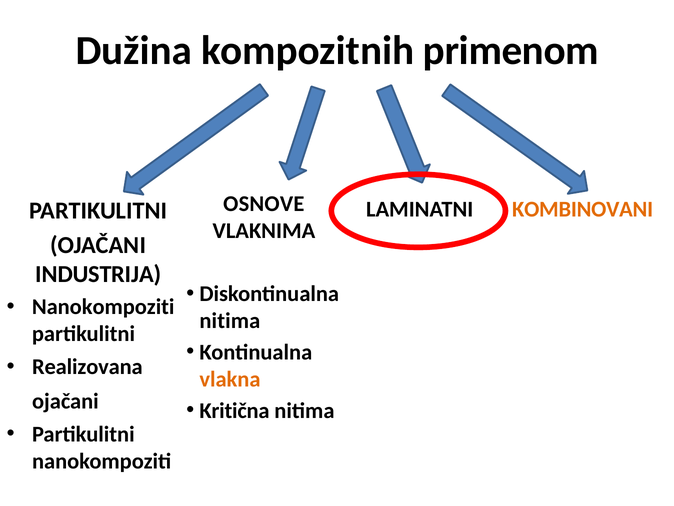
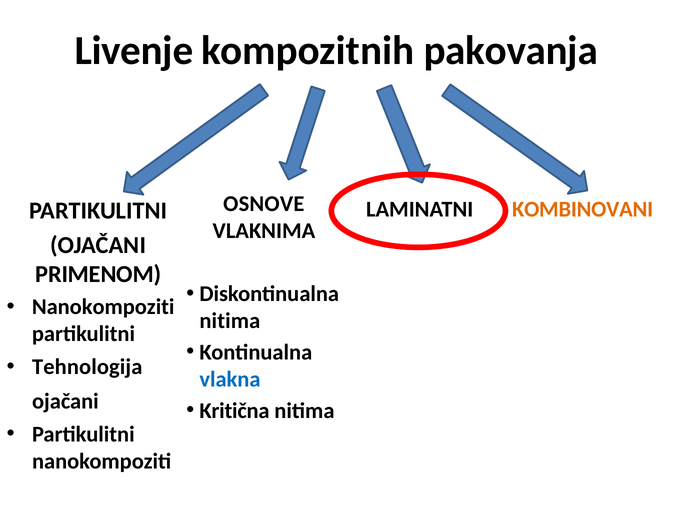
Dužina: Dužina -> Livenje
primenom: primenom -> pakovanja
INDUSTRIJA: INDUSTRIJA -> PRIMENOM
Realizovana: Realizovana -> Tehnologija
vlakna colour: orange -> blue
